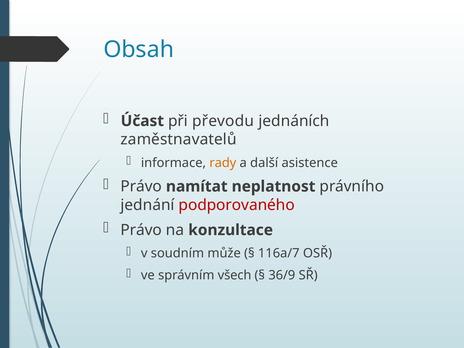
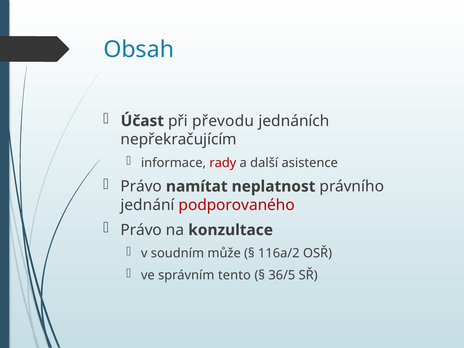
zaměstnavatelů: zaměstnavatelů -> nepřekračujícím
rady colour: orange -> red
116a/7: 116a/7 -> 116a/2
všech: všech -> tento
36/9: 36/9 -> 36/5
